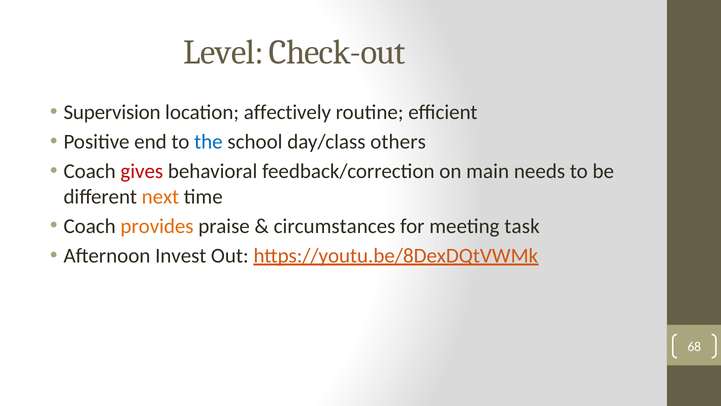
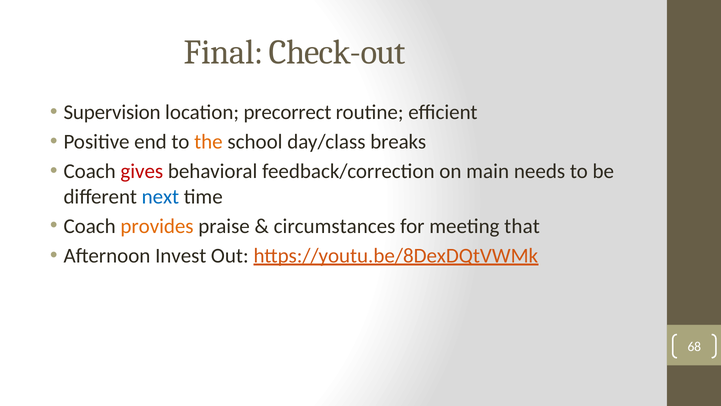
Level: Level -> Final
affectively: affectively -> precorrect
the colour: blue -> orange
others: others -> breaks
next colour: orange -> blue
task: task -> that
